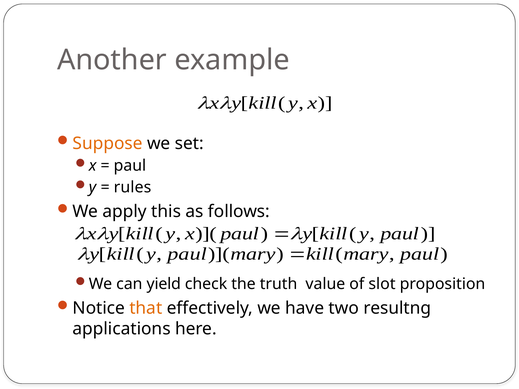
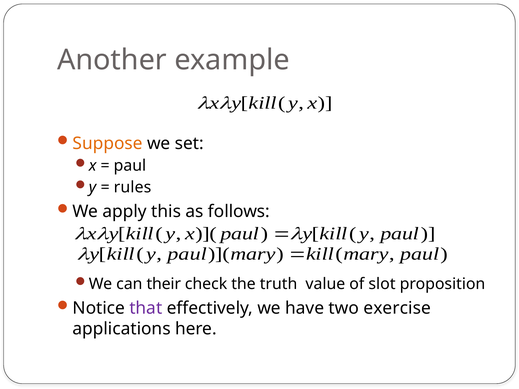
yield: yield -> their
that colour: orange -> purple
resultng: resultng -> exercise
